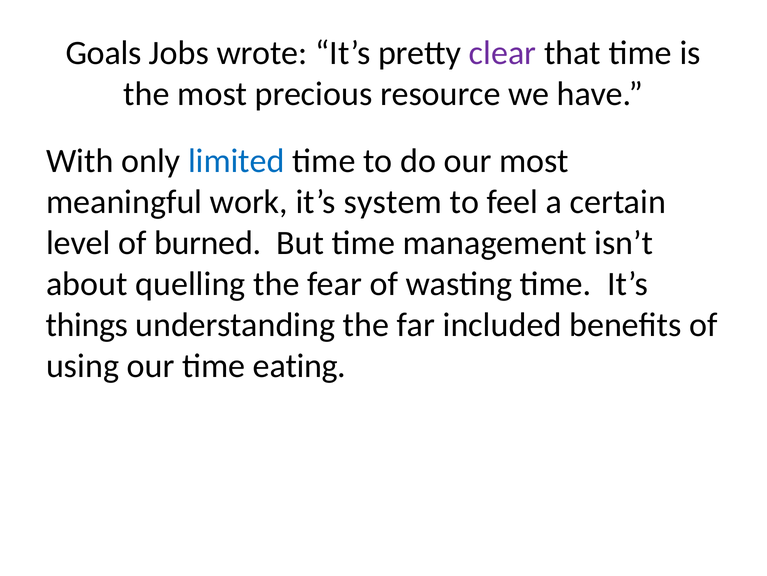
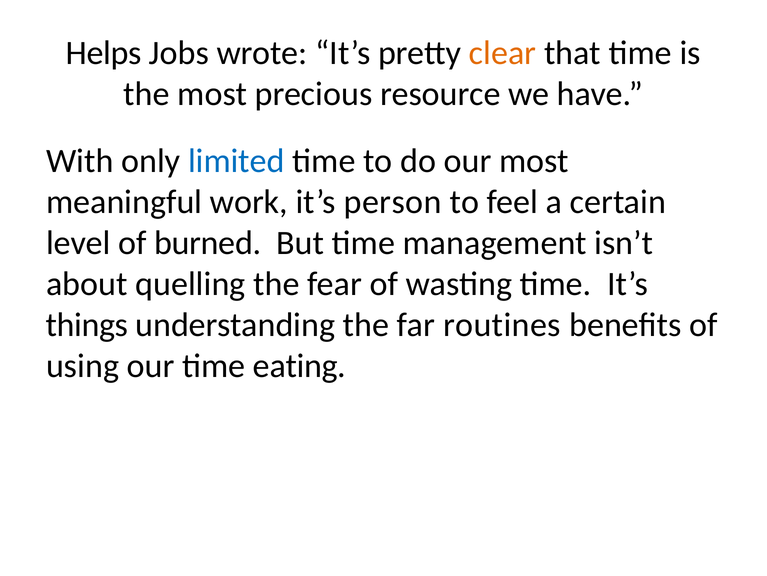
Goals: Goals -> Helps
clear colour: purple -> orange
system: system -> person
included: included -> routines
